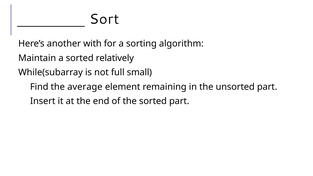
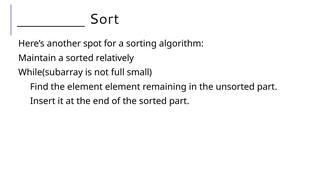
with: with -> spot
the average: average -> element
